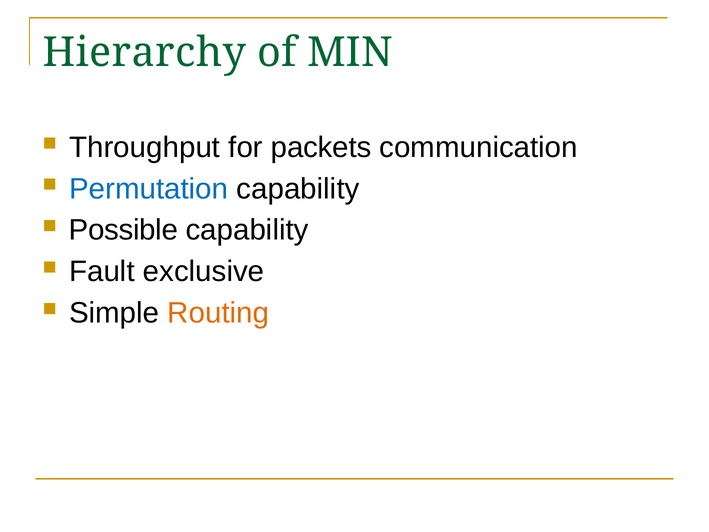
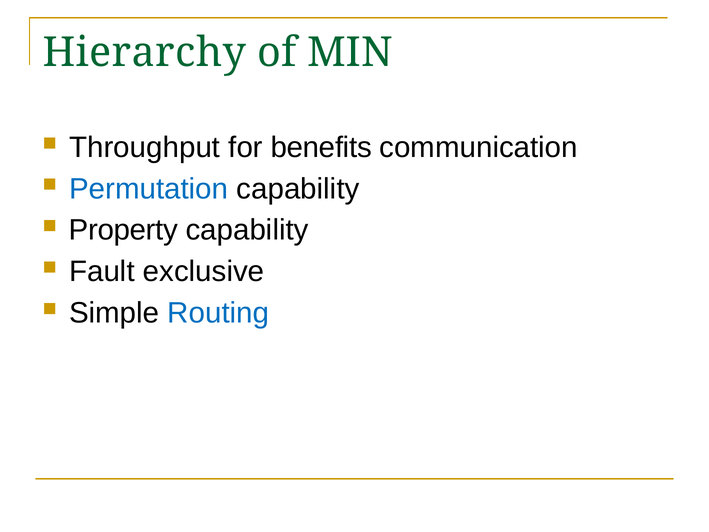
packets: packets -> benefits
Possible: Possible -> Property
Routing colour: orange -> blue
